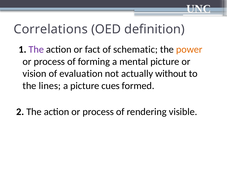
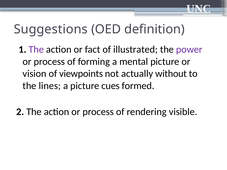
Correlations: Correlations -> Suggestions
schematic: schematic -> illustrated
power colour: orange -> purple
evaluation: evaluation -> viewpoints
